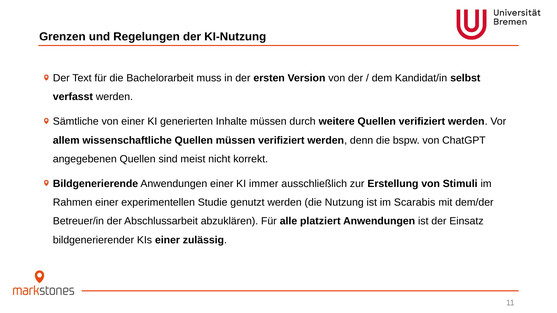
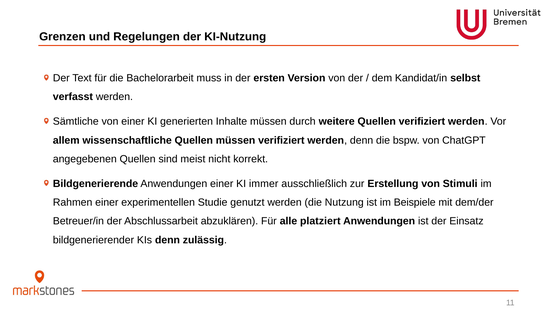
Scarabis: Scarabis -> Beispiele
KIs einer: einer -> denn
